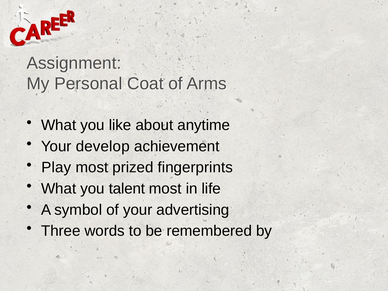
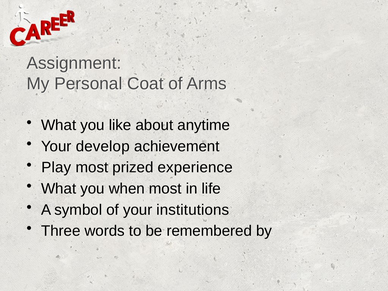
fingerprints: fingerprints -> experience
talent: talent -> when
advertising: advertising -> institutions
